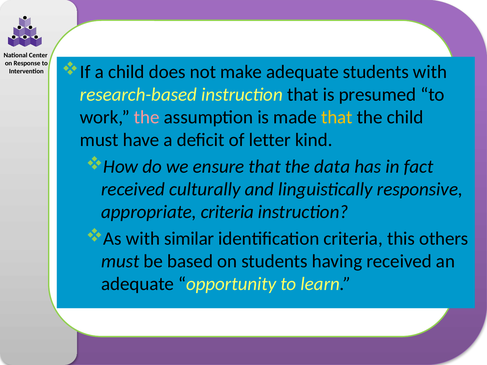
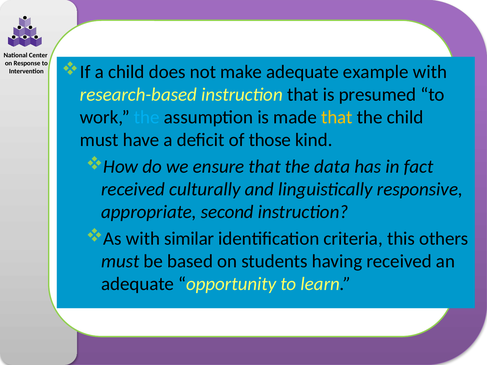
adequate students: students -> example
the at (147, 117) colour: pink -> light blue
letter: letter -> those
appropriate criteria: criteria -> second
